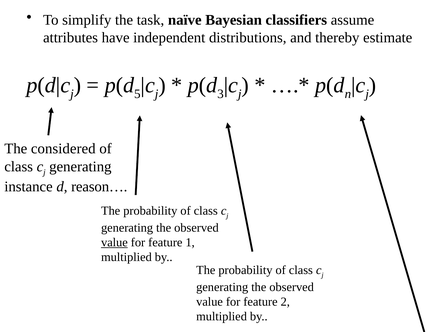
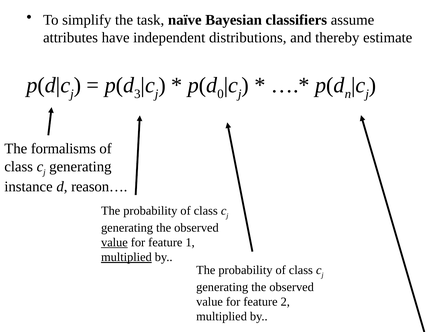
5: 5 -> 3
3: 3 -> 0
considered: considered -> formalisms
multiplied at (126, 257) underline: none -> present
